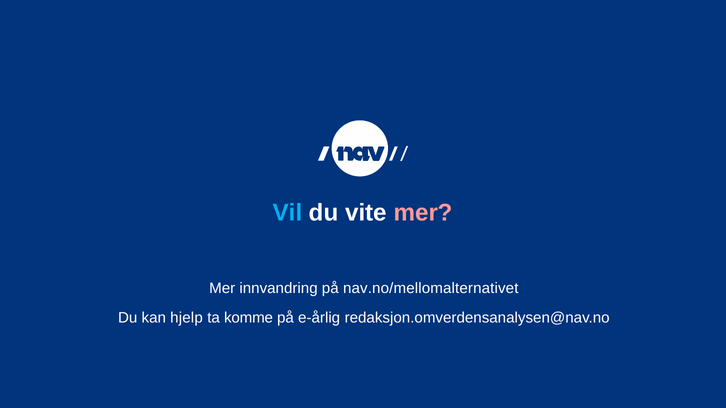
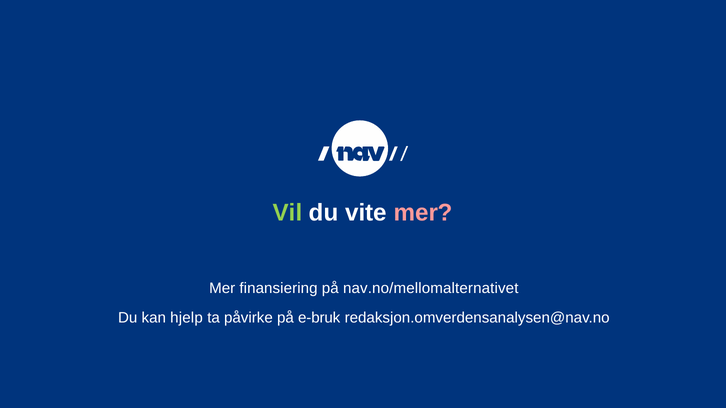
Vil colour: light blue -> light green
innvandring: innvandring -> finansiering
komme: komme -> påvirke
e-årlig: e-årlig -> e-bruk
